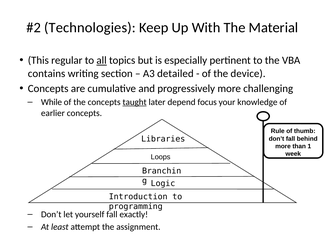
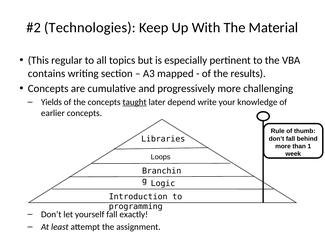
all underline: present -> none
detailed: detailed -> mapped
device: device -> results
While: While -> Yields
focus: focus -> write
